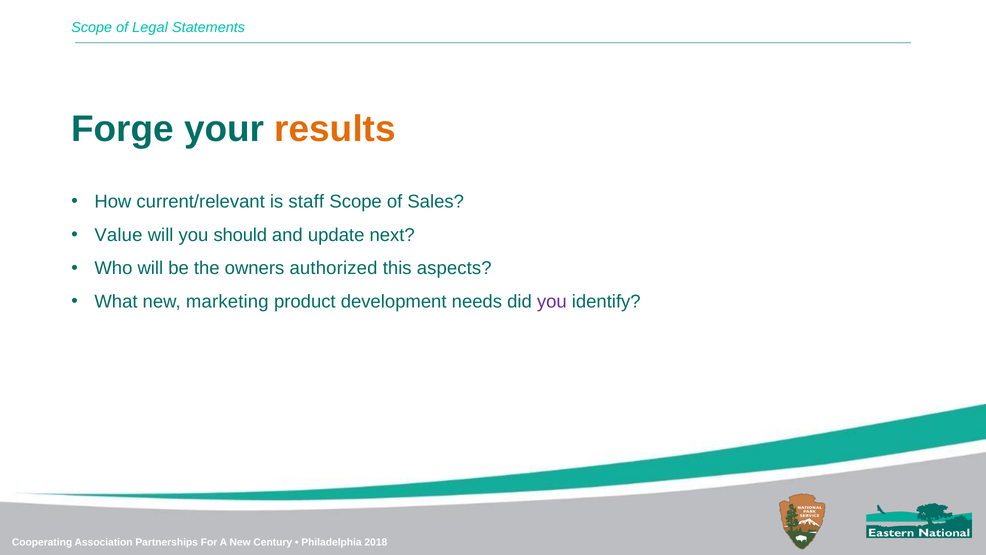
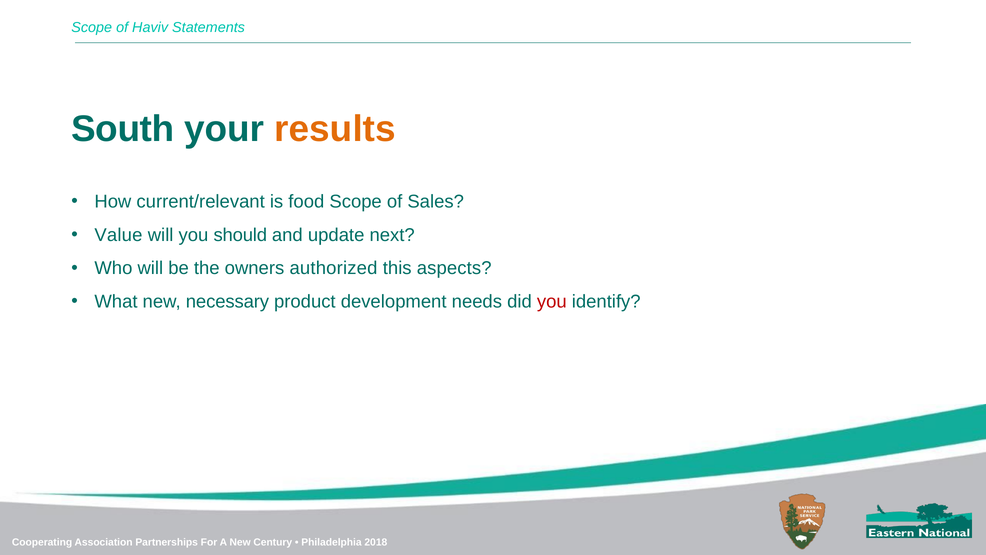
Legal: Legal -> Haviv
Forge: Forge -> South
staff: staff -> food
marketing: marketing -> necessary
you at (552, 301) colour: purple -> red
